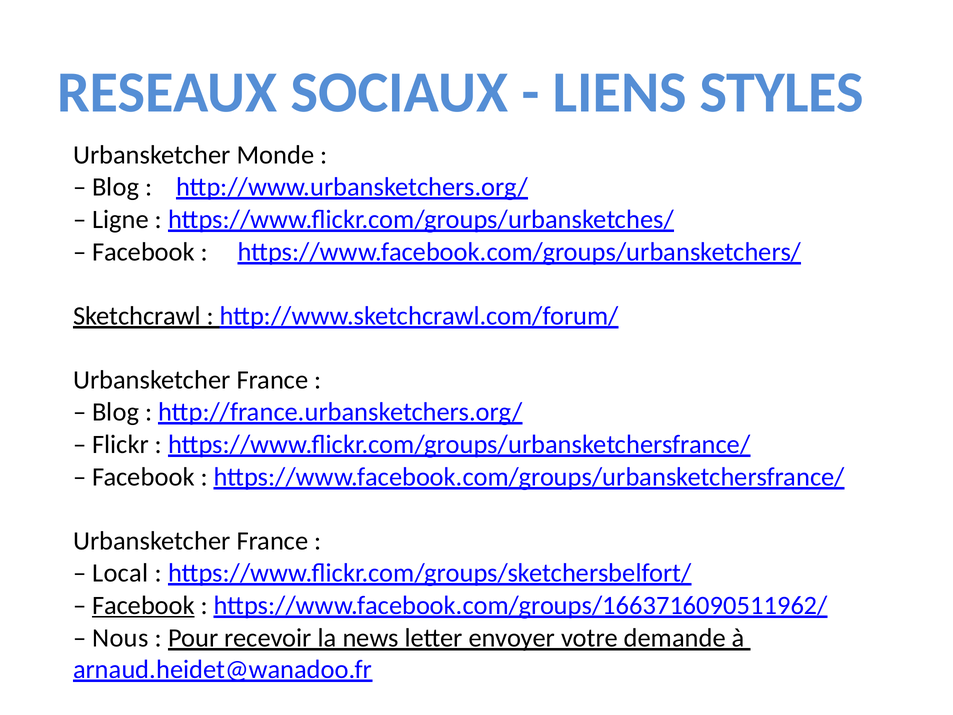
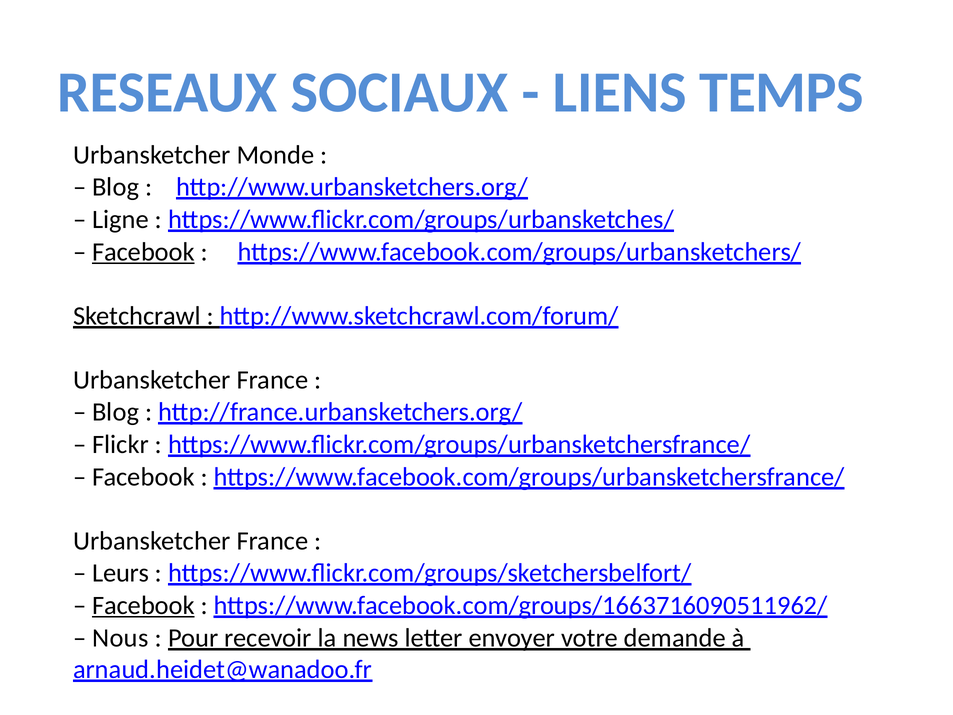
STYLES: STYLES -> TEMPS
Facebook at (143, 252) underline: none -> present
Local: Local -> Leurs
